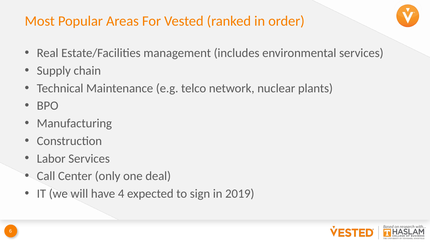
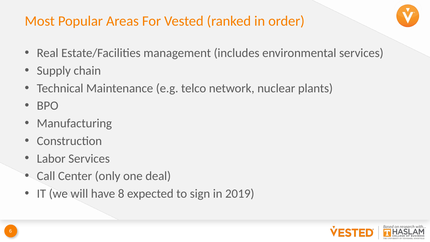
4: 4 -> 8
